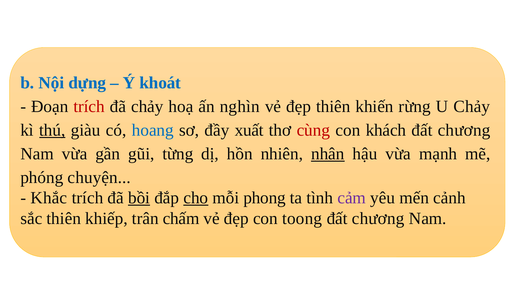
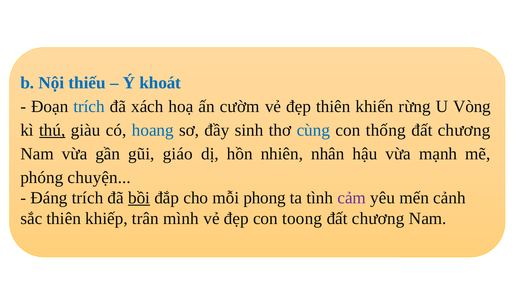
dựng: dựng -> thiếu
trích at (89, 107) colour: red -> blue
đã chảy: chảy -> xách
nghìn: nghìn -> cườm
U Chảy: Chảy -> Vòng
xuất: xuất -> sinh
cùng colour: red -> blue
khách: khách -> thống
từng: từng -> giáo
nhân underline: present -> none
Khắc: Khắc -> Đáng
cho underline: present -> none
chấm: chấm -> mình
